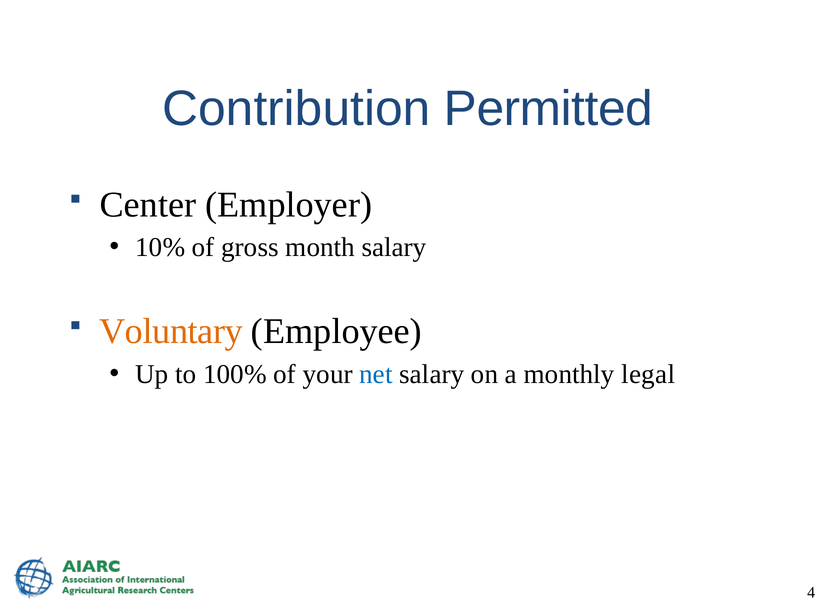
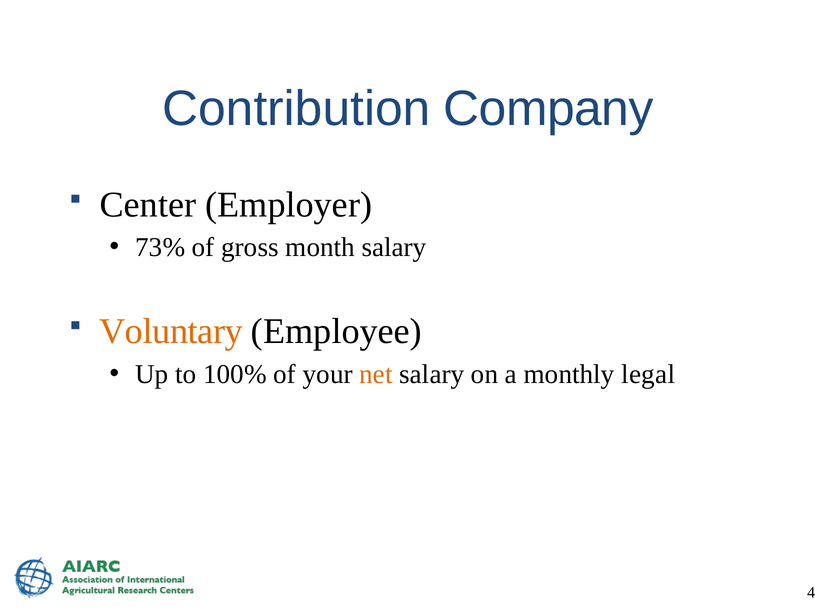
Permitted: Permitted -> Company
10%: 10% -> 73%
net colour: blue -> orange
